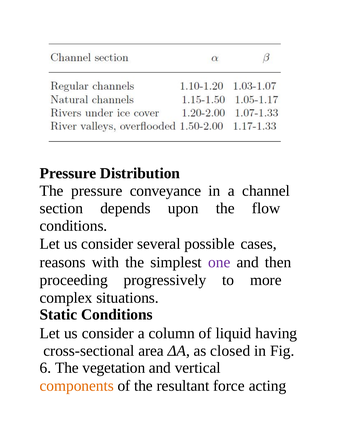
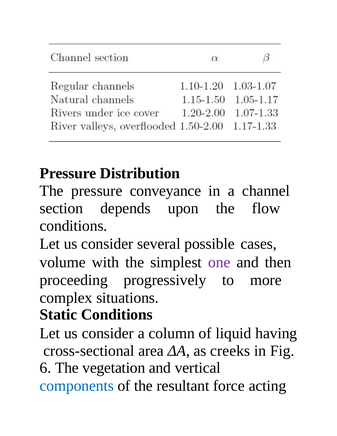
reasons: reasons -> volume
closed: closed -> creeks
components colour: orange -> blue
